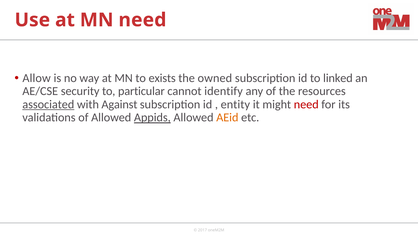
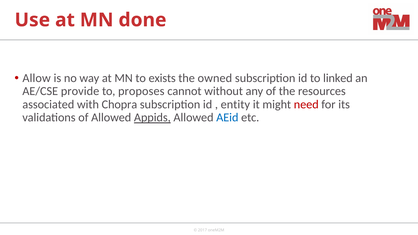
MN need: need -> done
security: security -> provide
particular: particular -> proposes
identify: identify -> without
associated underline: present -> none
Against: Against -> Chopra
AEid colour: orange -> blue
